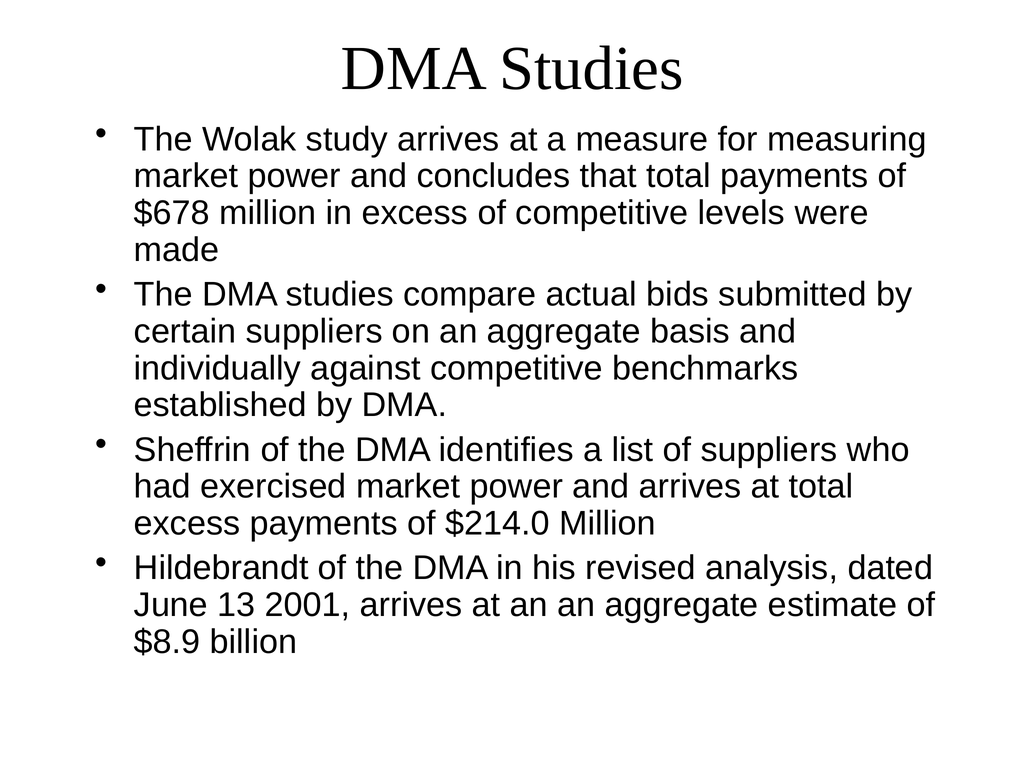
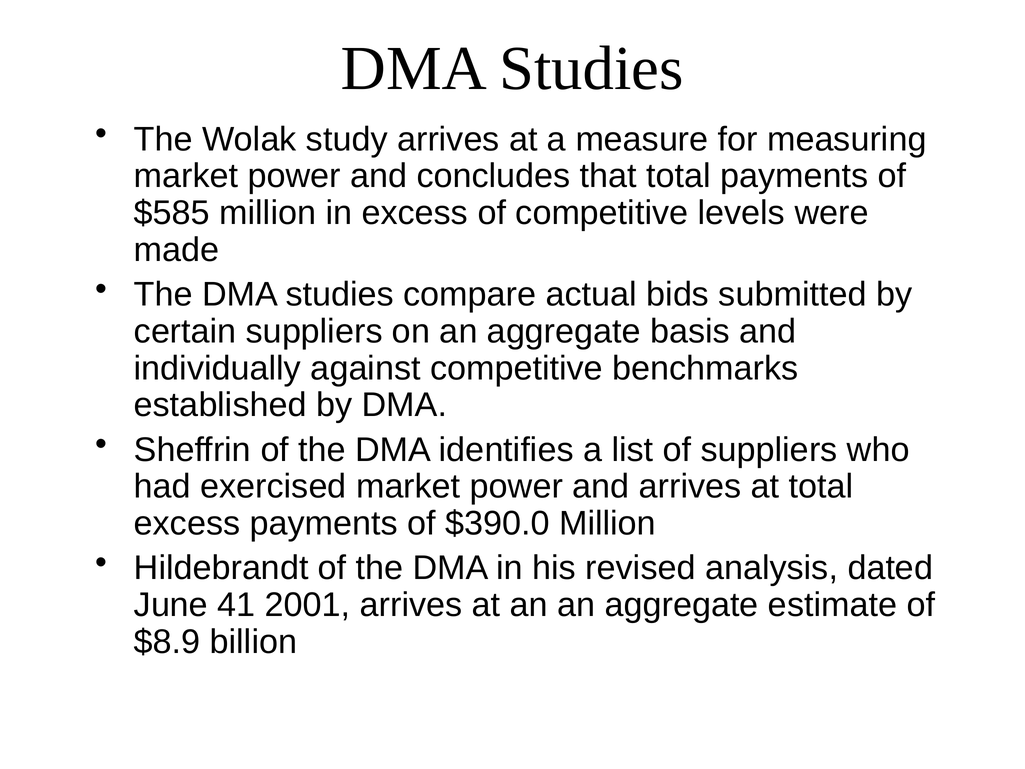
$678: $678 -> $585
$214.0: $214.0 -> $390.0
13: 13 -> 41
